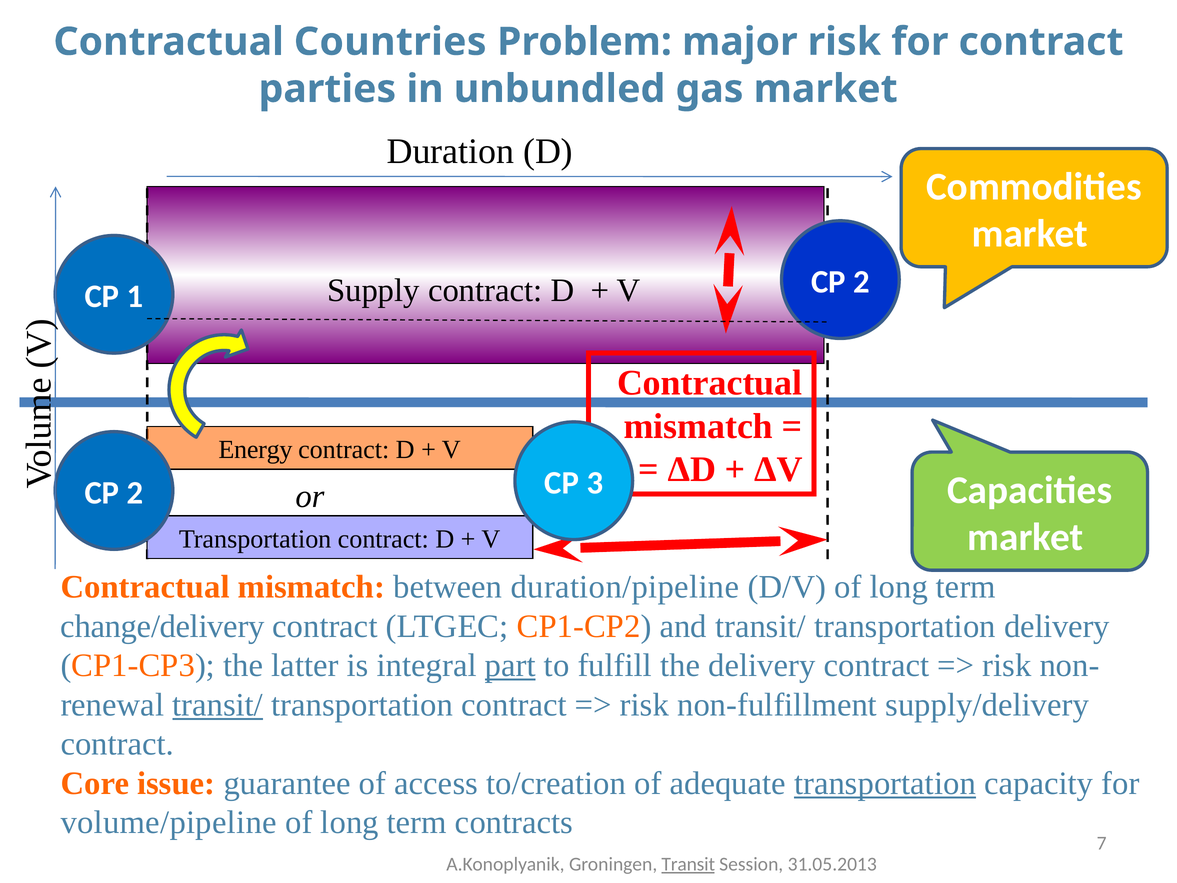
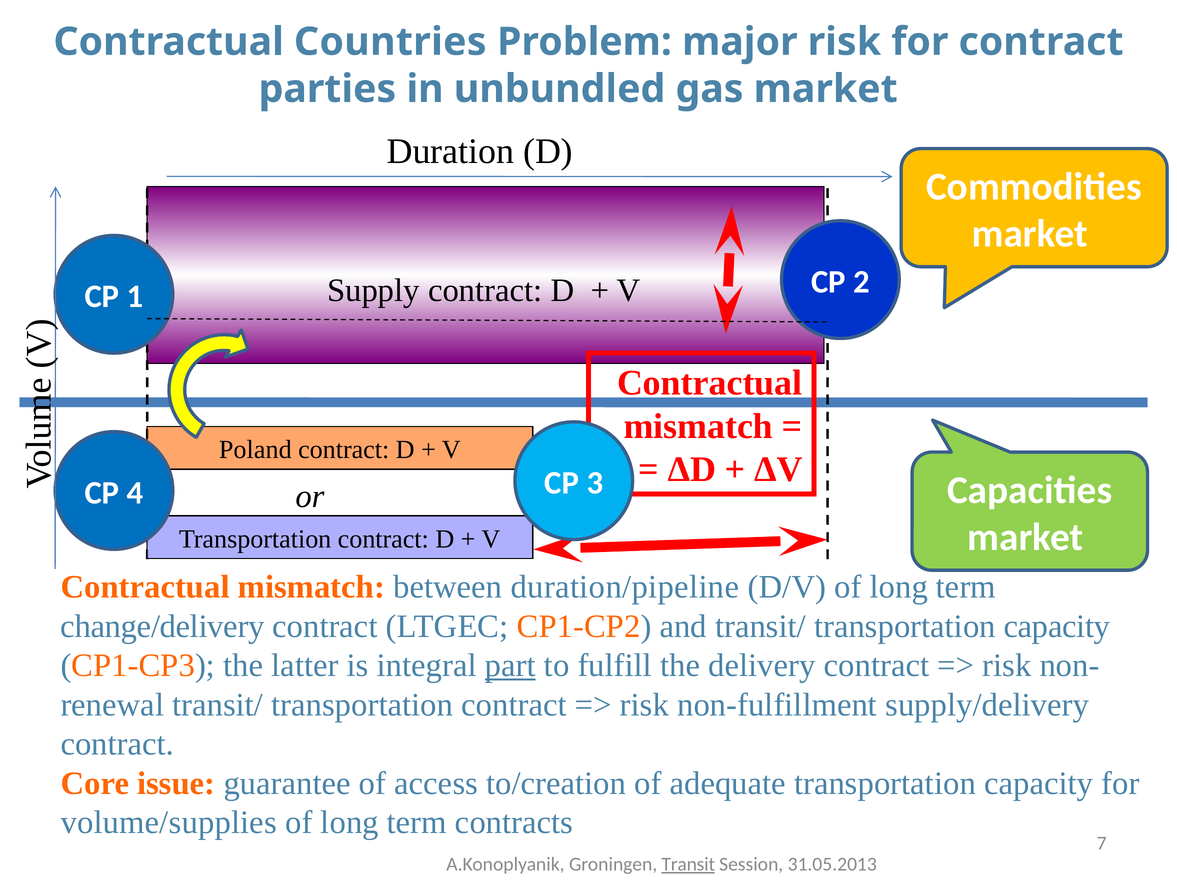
Energy: Energy -> Poland
2 at (135, 493): 2 -> 4
transit/ transportation delivery: delivery -> capacity
transit/ at (218, 705) underline: present -> none
transportation at (885, 783) underline: present -> none
volume/pipeline: volume/pipeline -> volume/supplies
